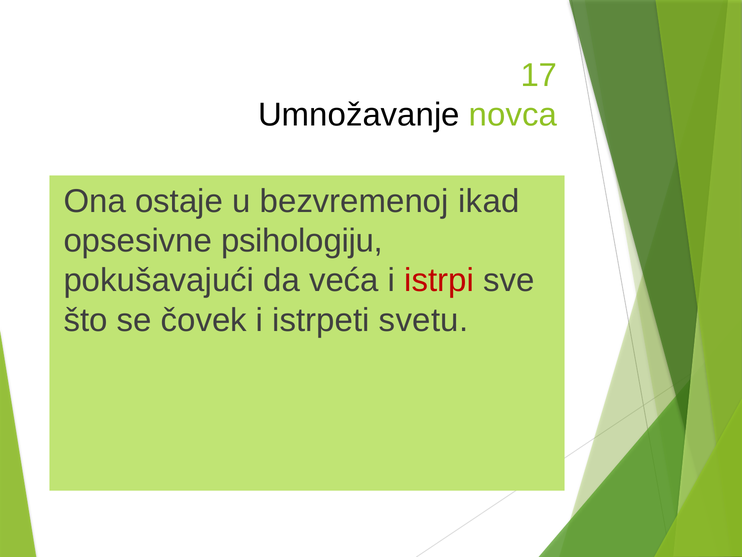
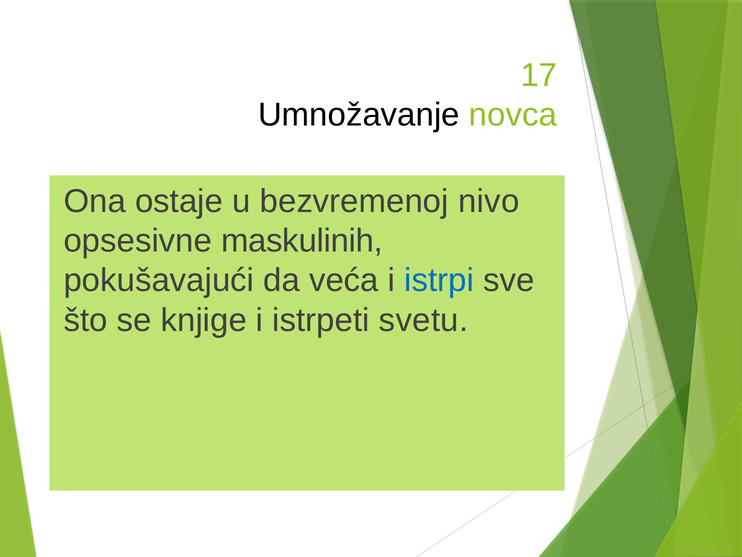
ikad: ikad -> nivo
psihologiju: psihologiju -> maskulinih
istrpi colour: red -> blue
čovek: čovek -> knjige
